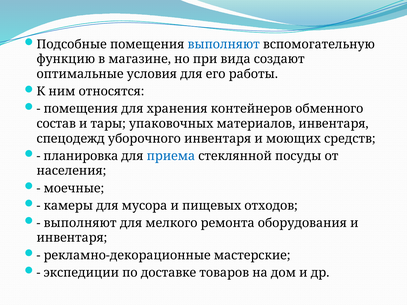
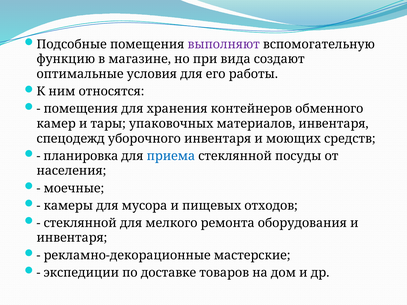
выполняют at (224, 44) colour: blue -> purple
состав: состав -> камер
выполняют at (80, 223): выполняют -> стеклянной
